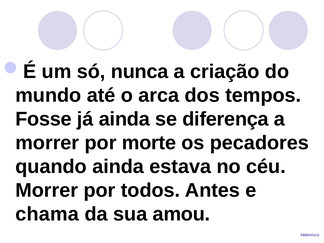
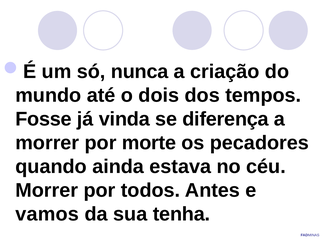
arca: arca -> dois
já ainda: ainda -> vinda
chama: chama -> vamos
amou: amou -> tenha
